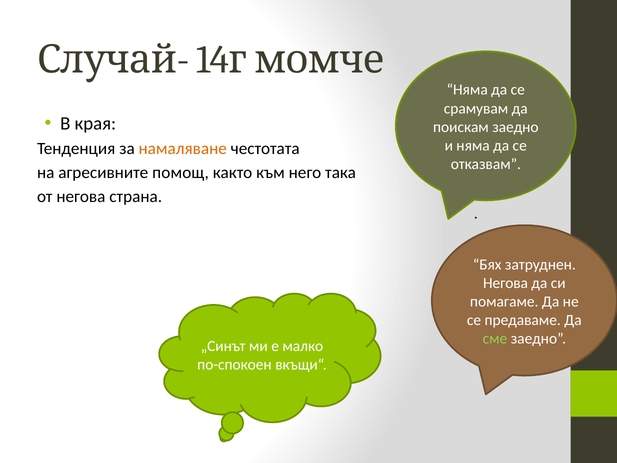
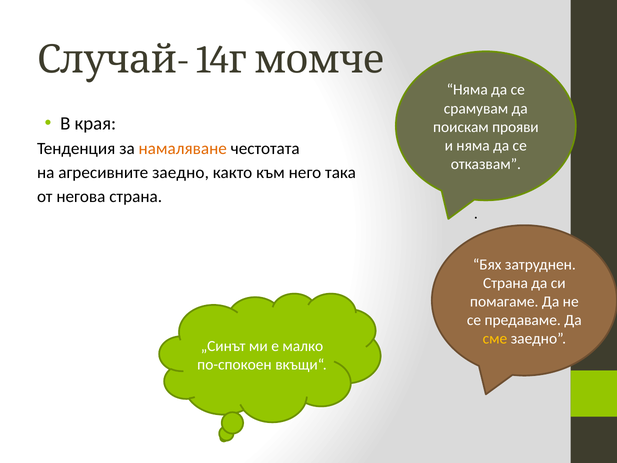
поискам заедно: заедно -> прояви
агресивните помощ: помощ -> заедно
Негова at (506, 283): Негова -> Страна
сме colour: light green -> yellow
